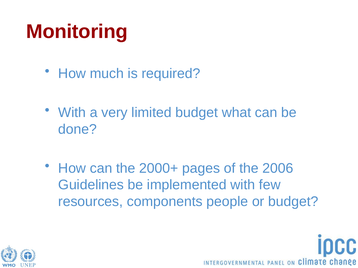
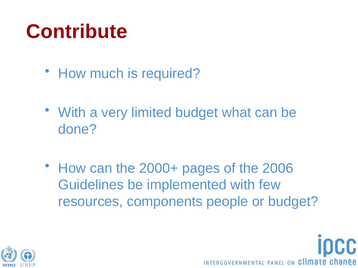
Monitoring: Monitoring -> Contribute
